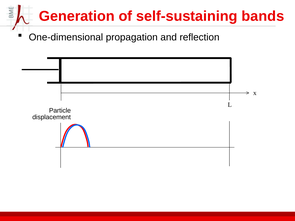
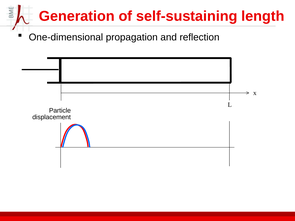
bands: bands -> length
